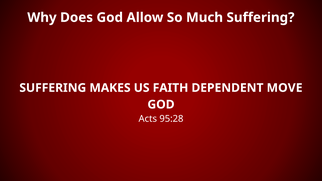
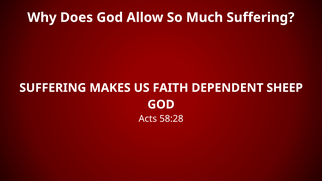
MOVE: MOVE -> SHEEP
95:28: 95:28 -> 58:28
